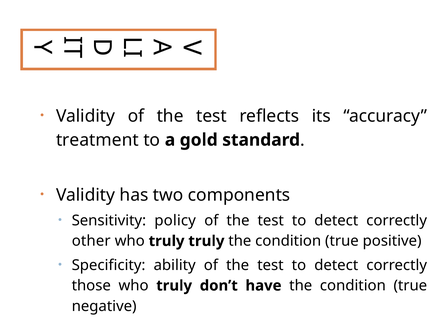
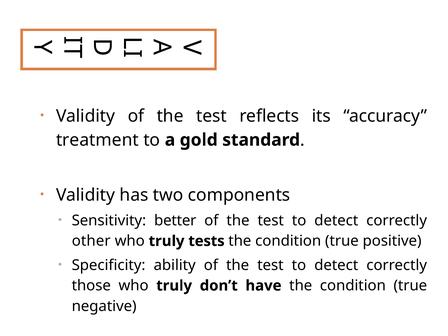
policy: policy -> better
truly truly: truly -> tests
